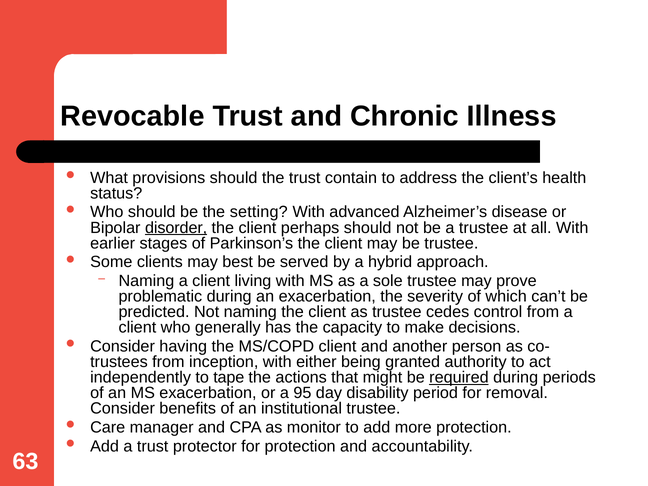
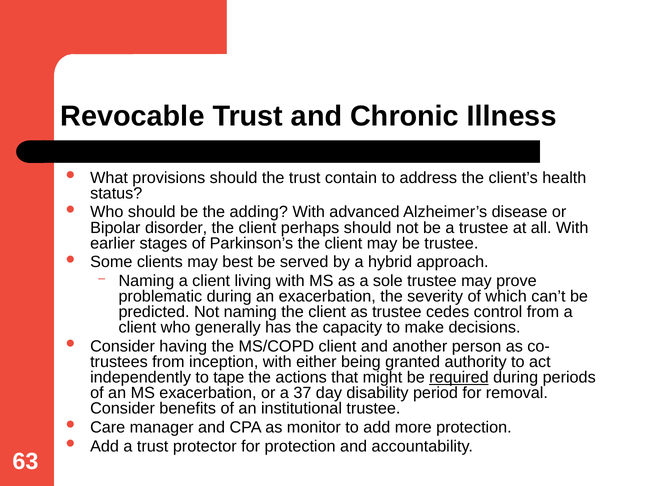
setting: setting -> adding
disorder underline: present -> none
95: 95 -> 37
